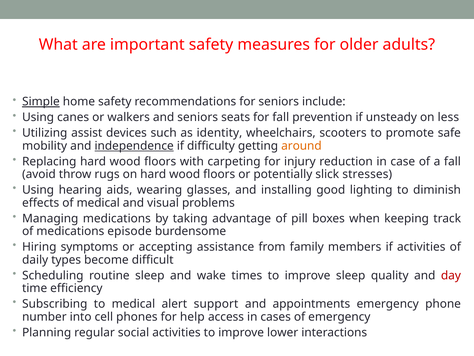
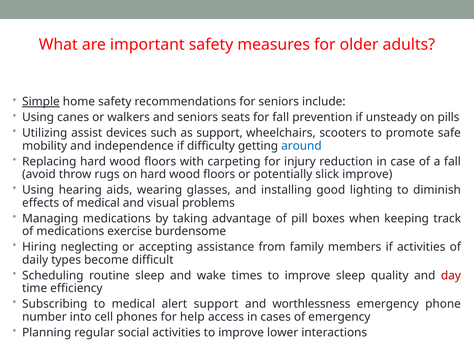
less: less -> pills
as identity: identity -> support
independence underline: present -> none
around colour: orange -> blue
slick stresses: stresses -> improve
episode: episode -> exercise
symptoms: symptoms -> neglecting
appointments: appointments -> worthlessness
